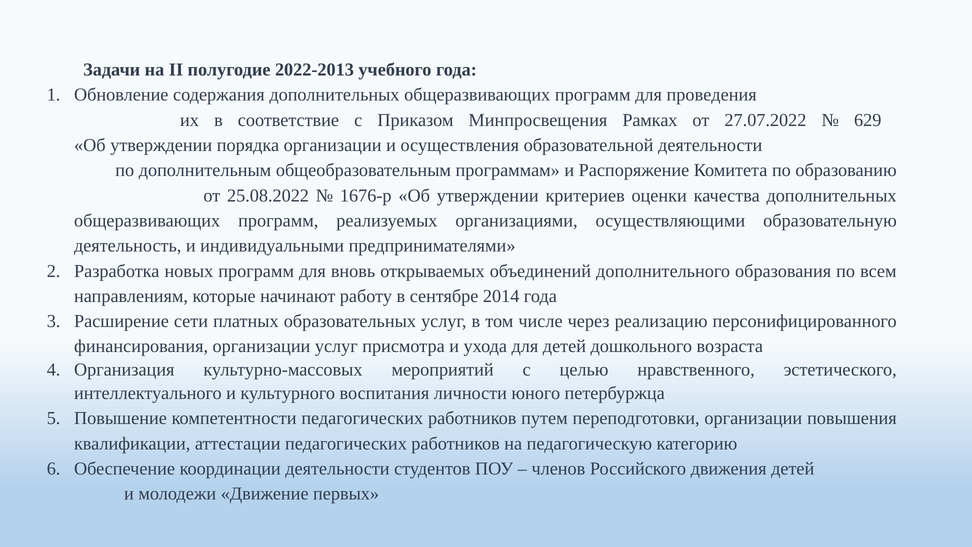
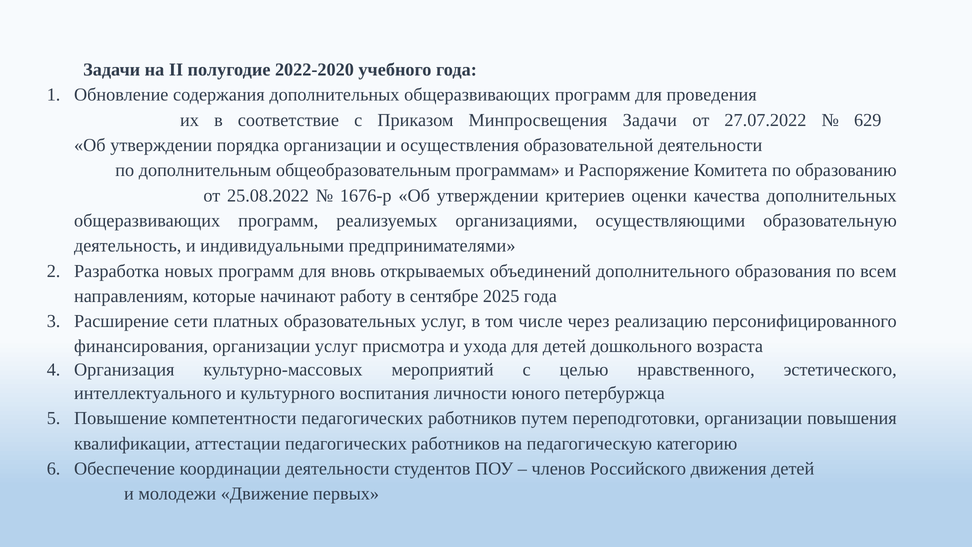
2022-2013: 2022-2013 -> 2022-2020
Минпросвещения Рамках: Рамках -> Задачи
2014: 2014 -> 2025
